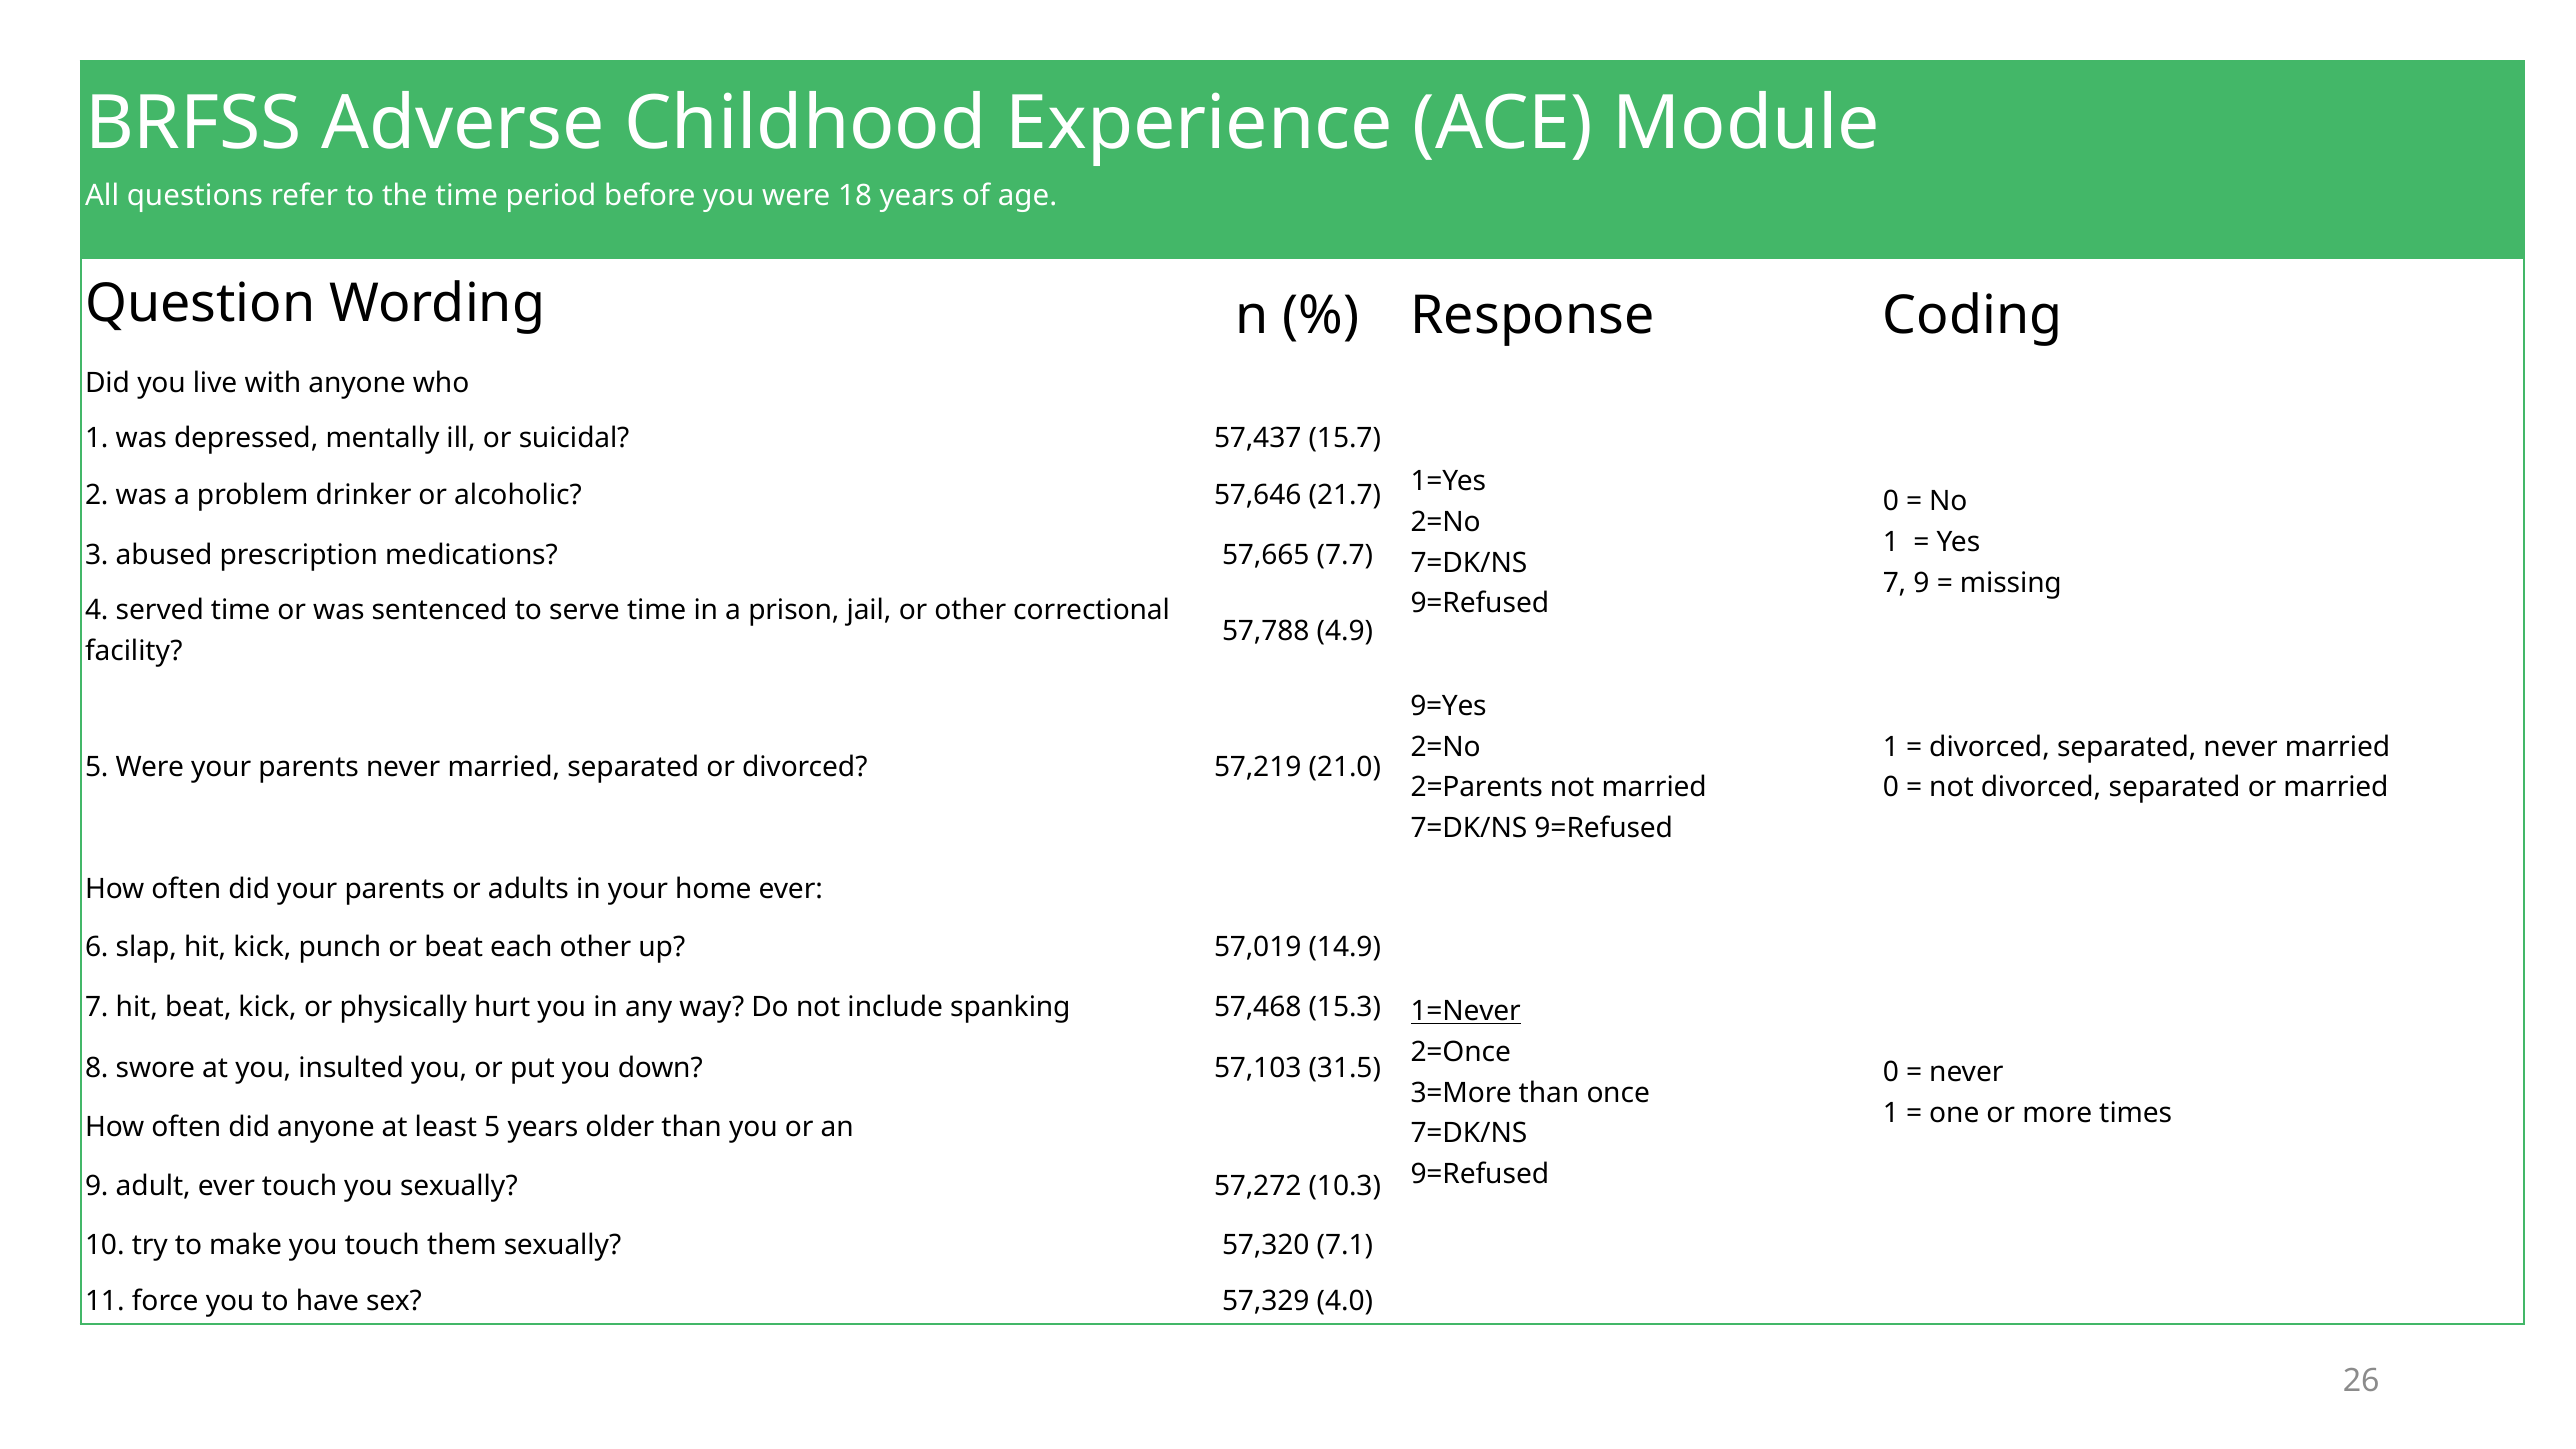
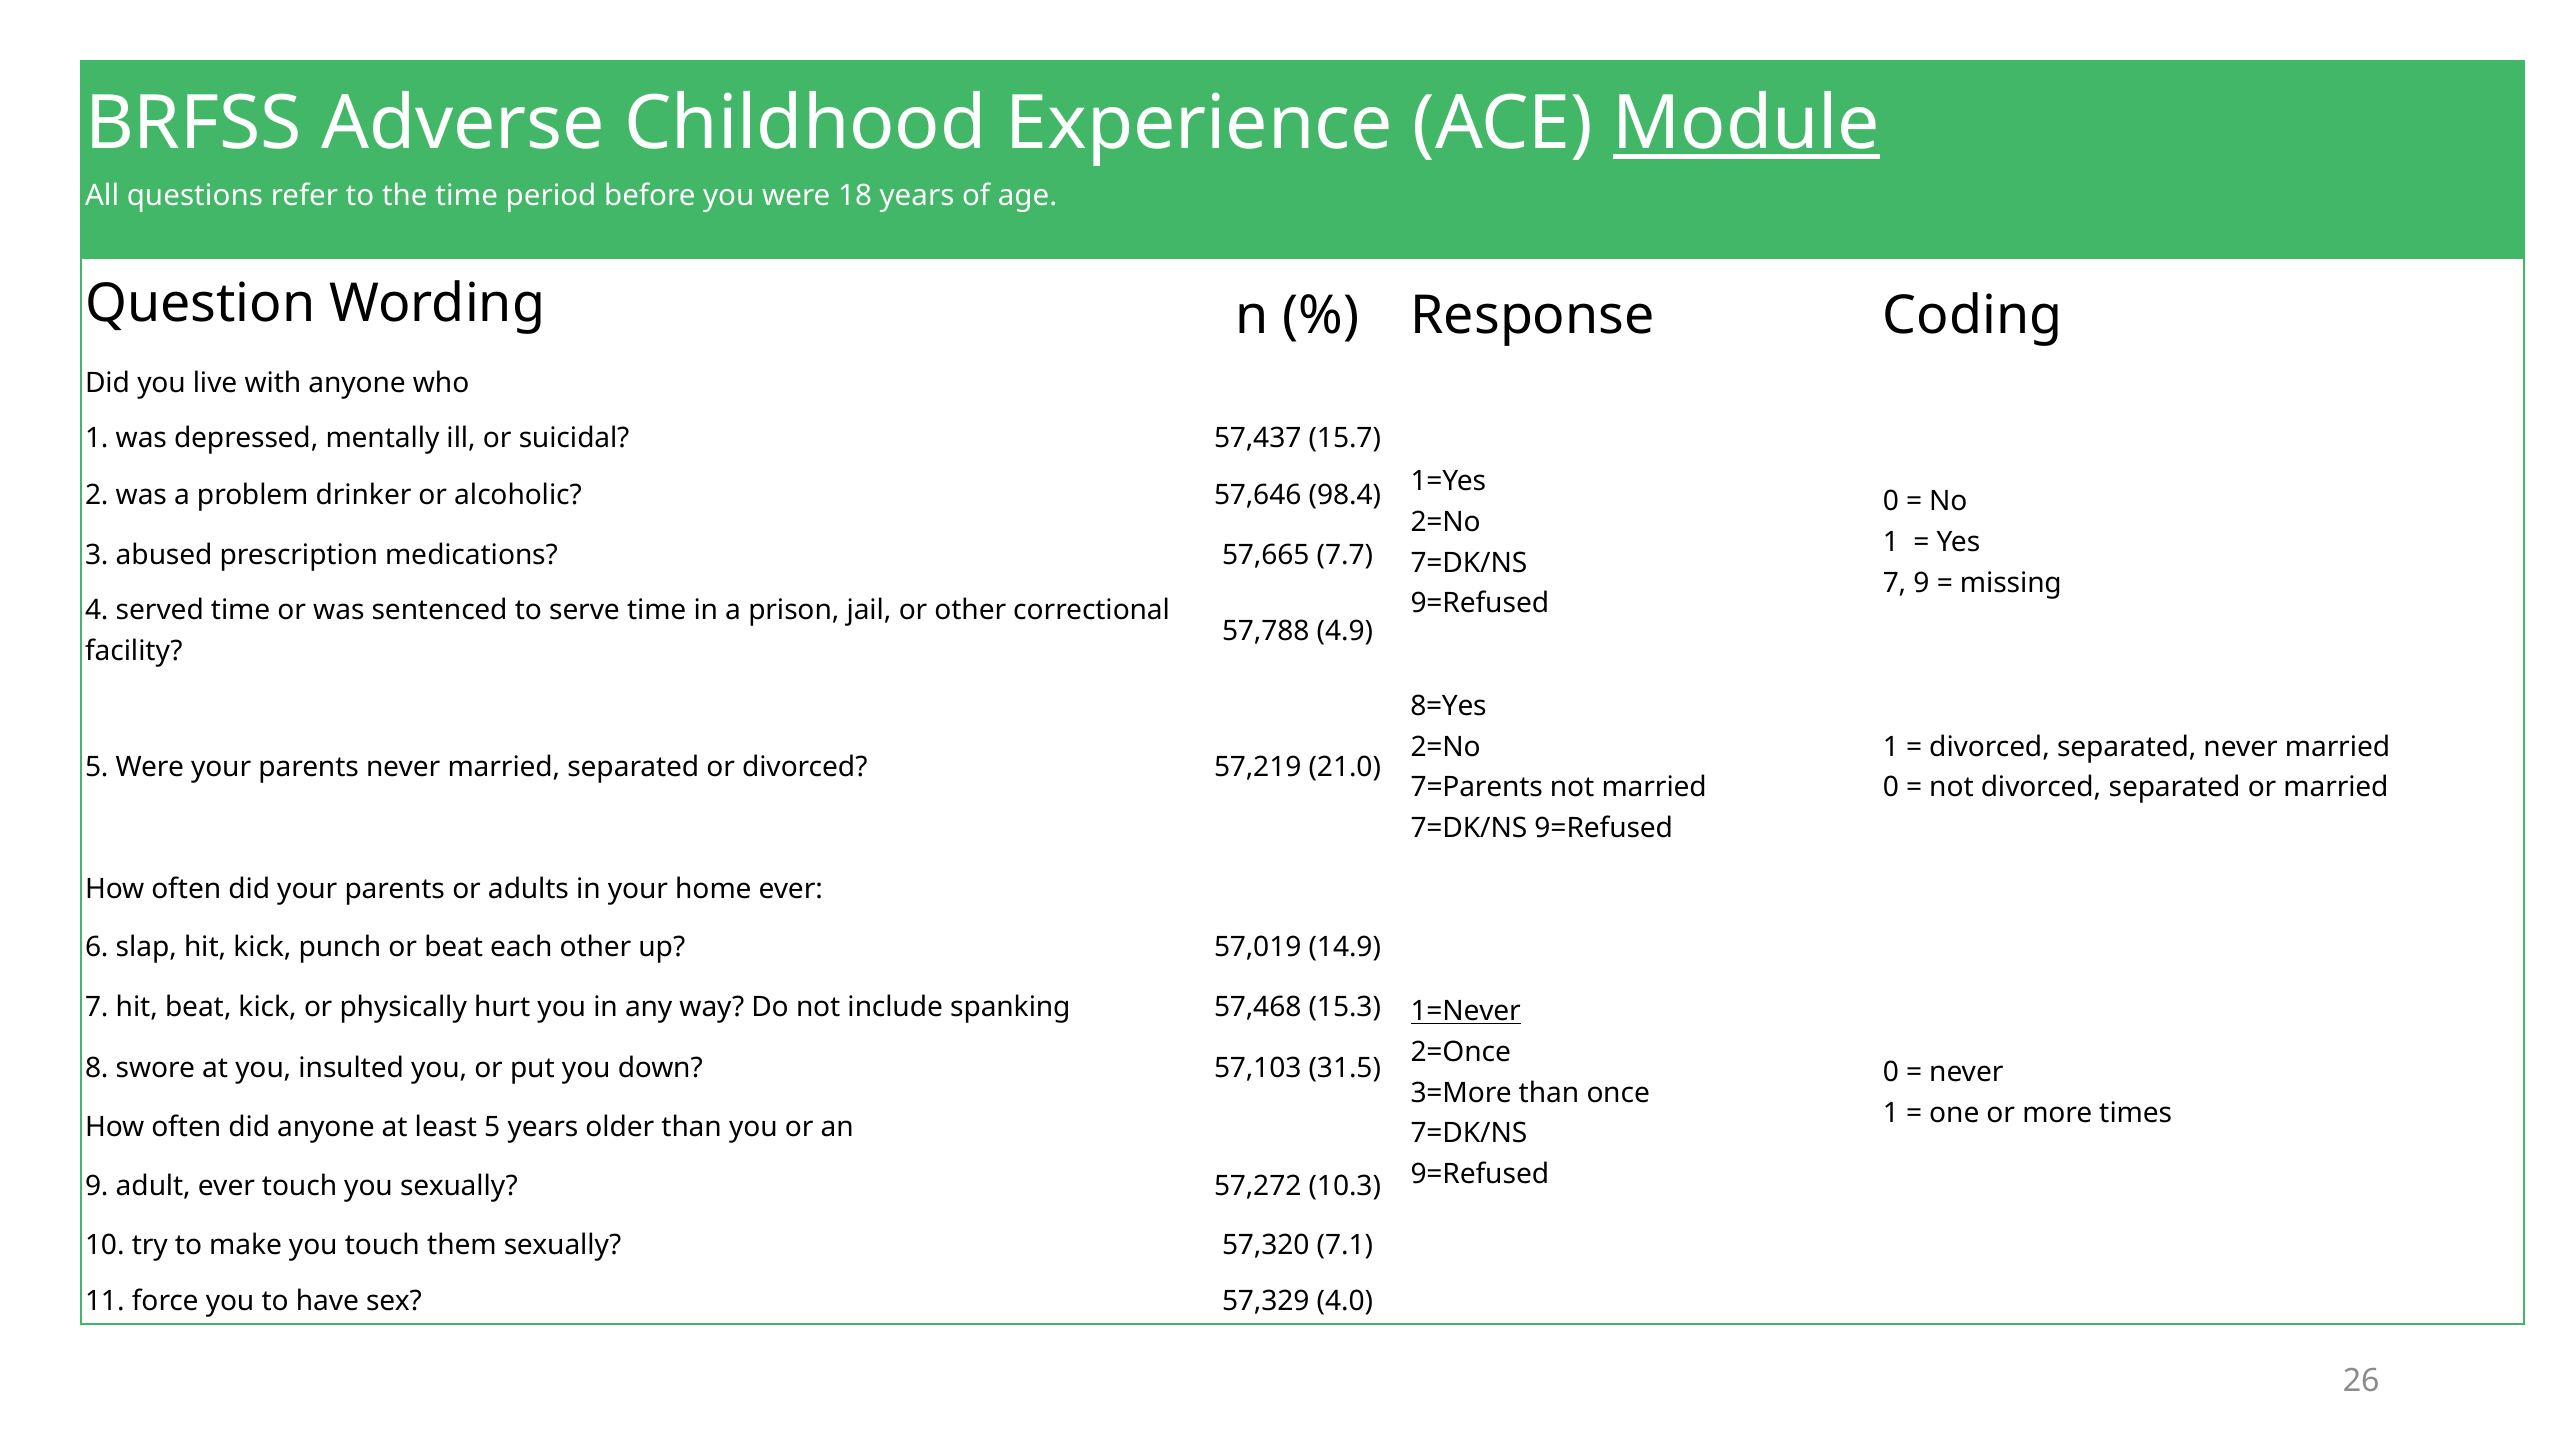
Module underline: none -> present
21.7: 21.7 -> 98.4
9=Yes: 9=Yes -> 8=Yes
2=Parents: 2=Parents -> 7=Parents
